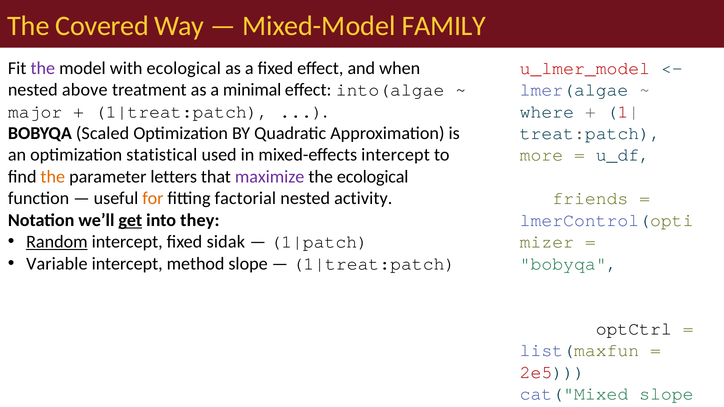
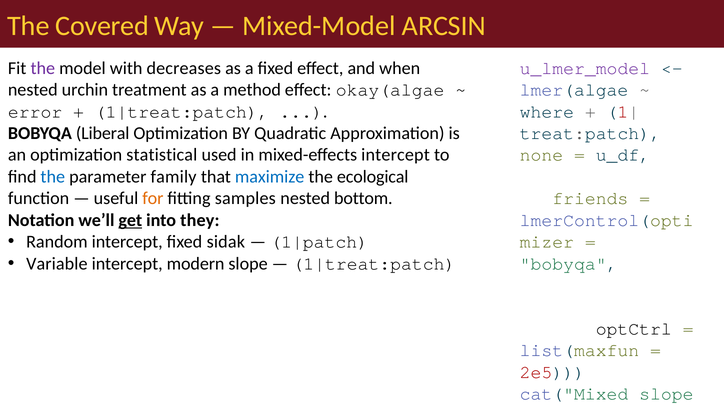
FAMILY: FAMILY -> ARCSIN
u_lmer_model colour: red -> purple
with ecological: ecological -> decreases
above: above -> urchin
a minimal: minimal -> method
into(algae: into(algae -> okay(algae
major at (35, 112): major -> error
BOBYQA Scaled: Scaled -> Liberal
more: more -> none
the at (53, 177) colour: orange -> blue
letters: letters -> family
maximize colour: purple -> blue
factorial: factorial -> samples
activity: activity -> bottom
Random at (57, 242) underline: present -> none
intercept method: method -> modern
